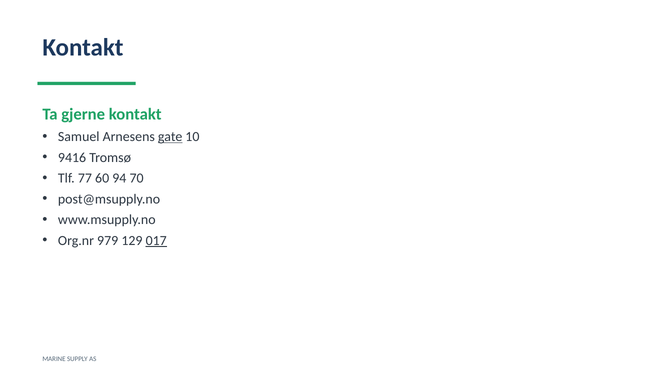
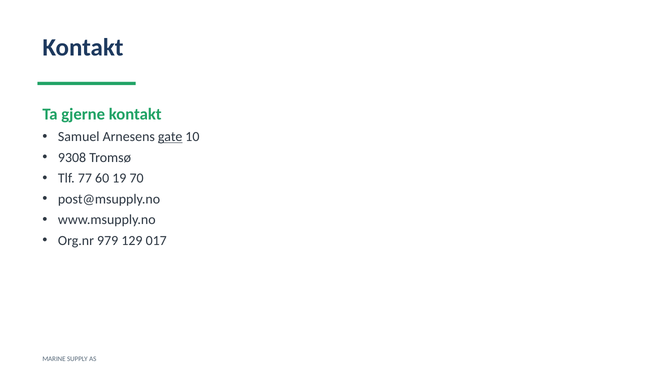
9416: 9416 -> 9308
94: 94 -> 19
017 underline: present -> none
